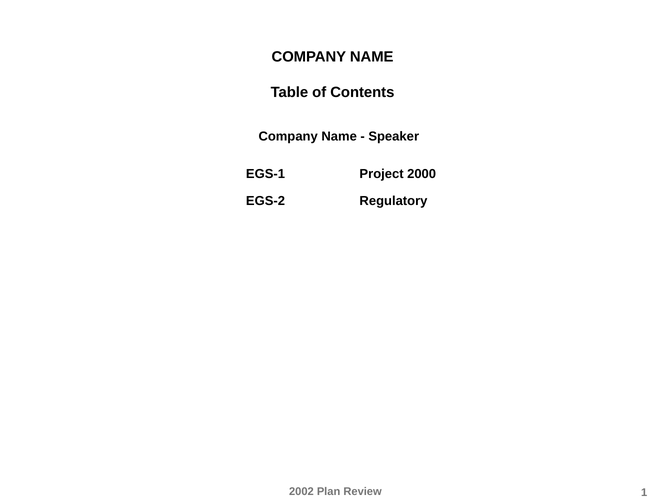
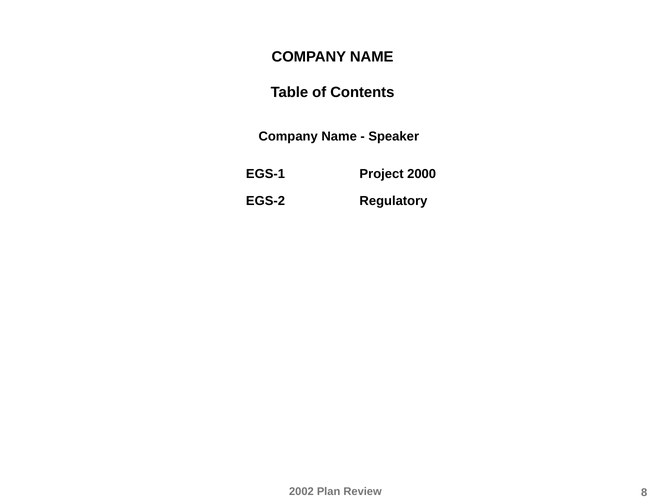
1: 1 -> 8
